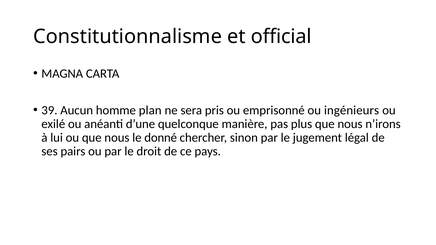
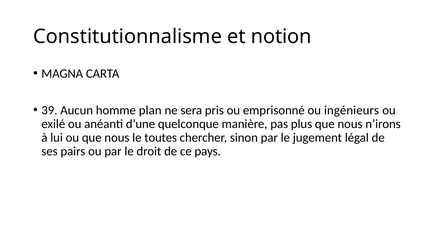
official: official -> notion
donné: donné -> toutes
